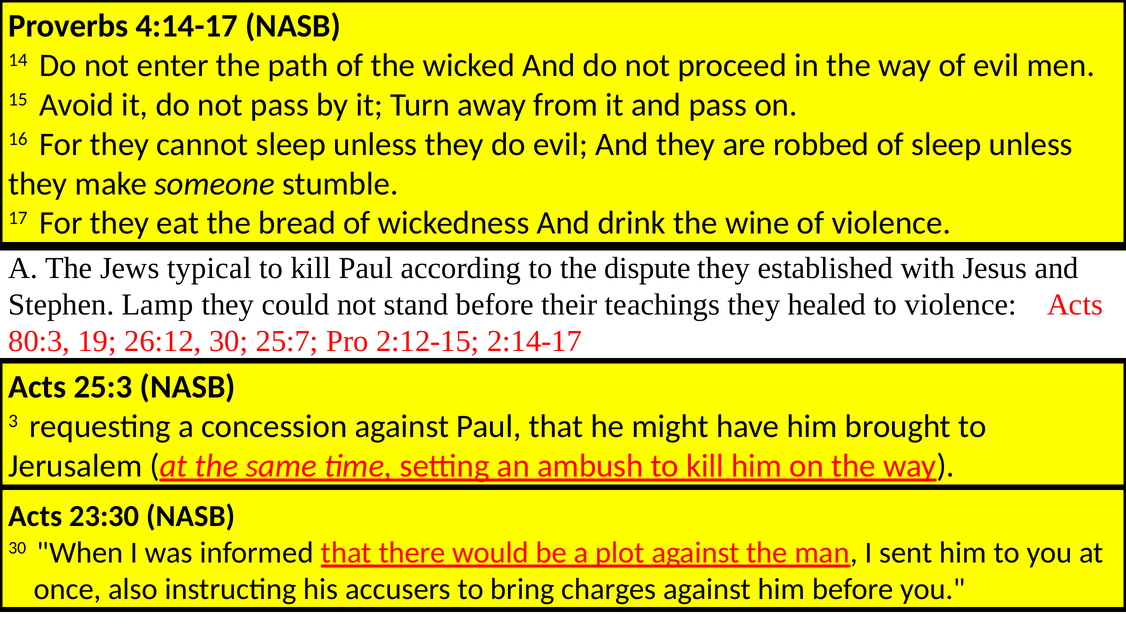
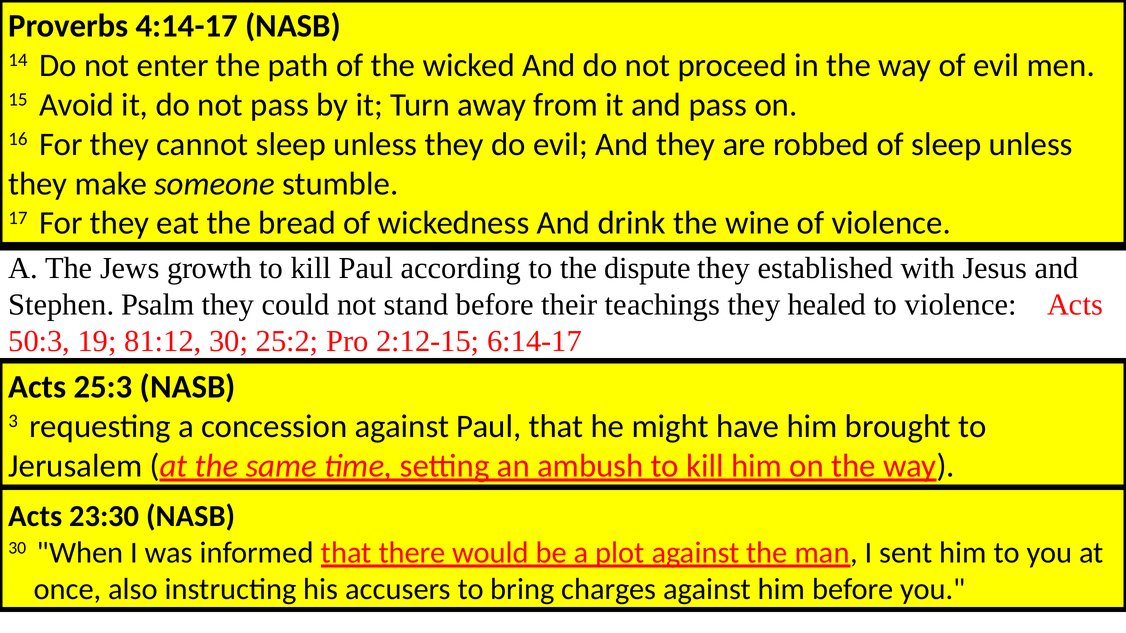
typical: typical -> growth
Lamp: Lamp -> Psalm
80:3: 80:3 -> 50:3
26:12: 26:12 -> 81:12
25:7: 25:7 -> 25:2
2:14-17: 2:14-17 -> 6:14-17
